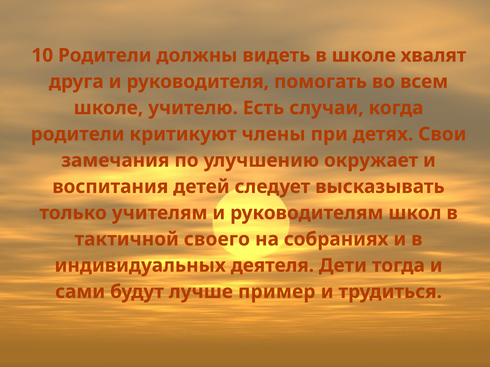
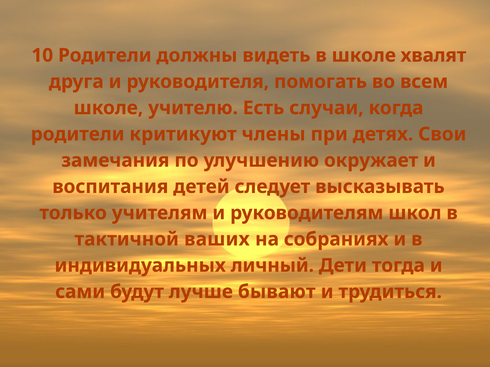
своего: своего -> ваших
деятеля: деятеля -> личный
пример: пример -> бывают
